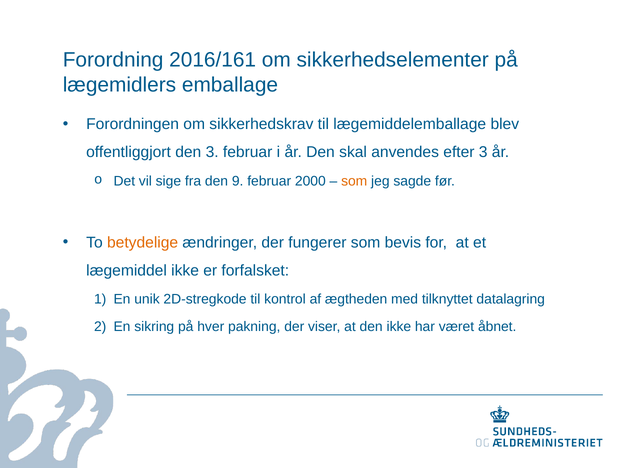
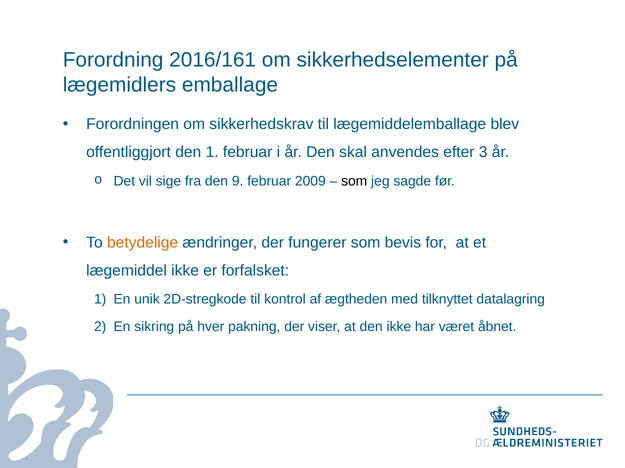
den 3: 3 -> 1
2000: 2000 -> 2009
som at (354, 181) colour: orange -> black
